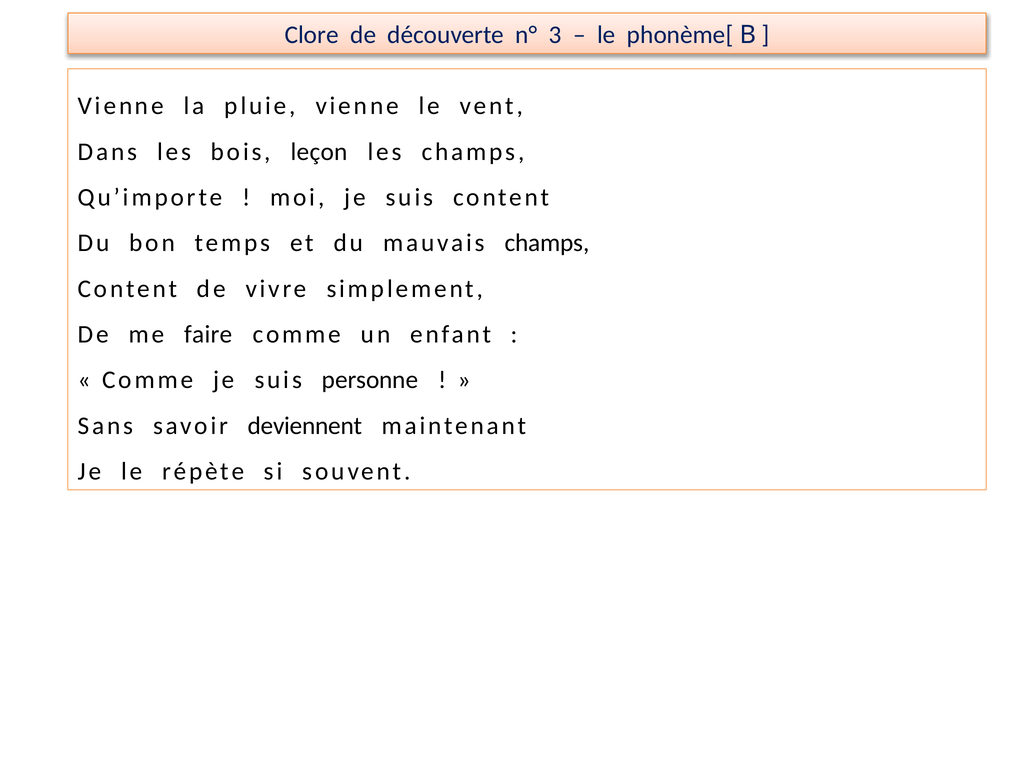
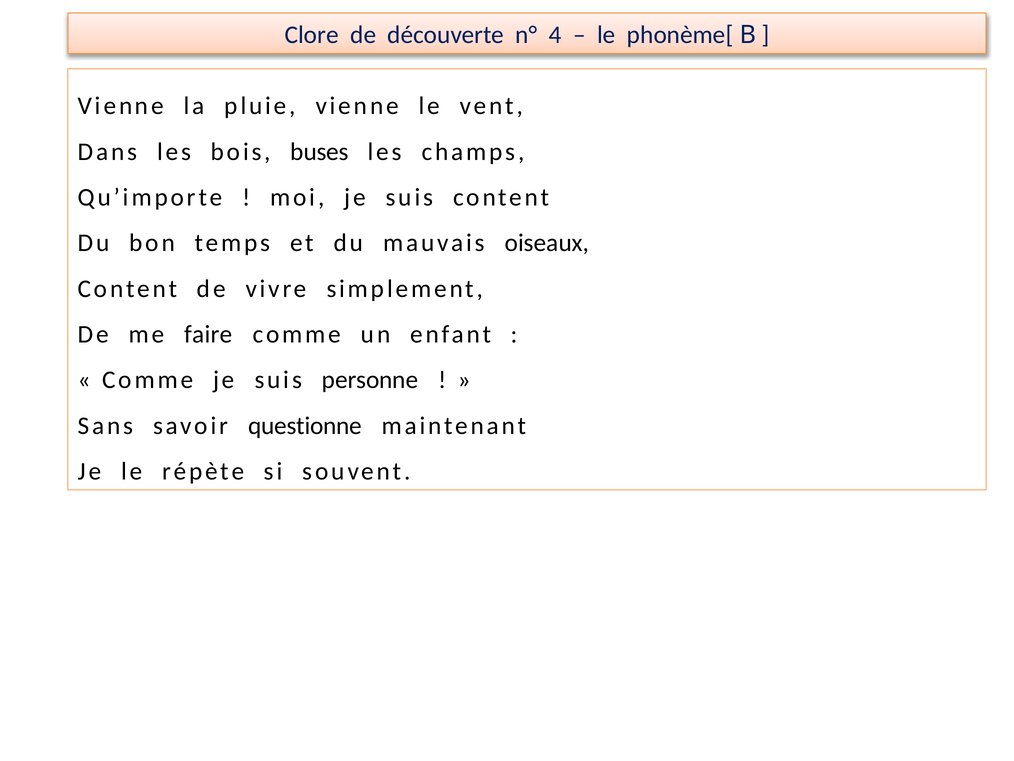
3: 3 -> 4
leçon: leçon -> buses
mauvais champs: champs -> oiseaux
deviennent: deviennent -> questionne
